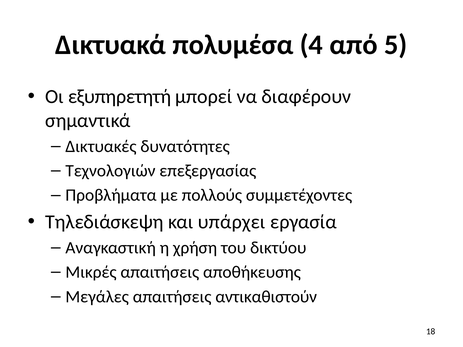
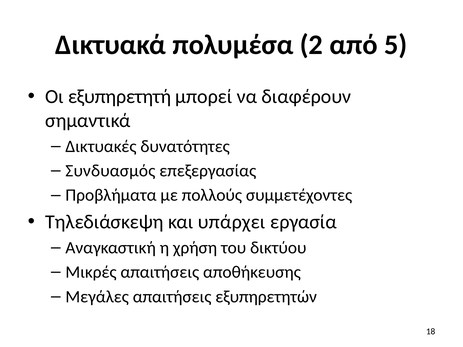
4: 4 -> 2
Τεχνολογιών: Τεχνολογιών -> Συνδυασμός
αντικαθιστούν: αντικαθιστούν -> εξυπηρετητών
